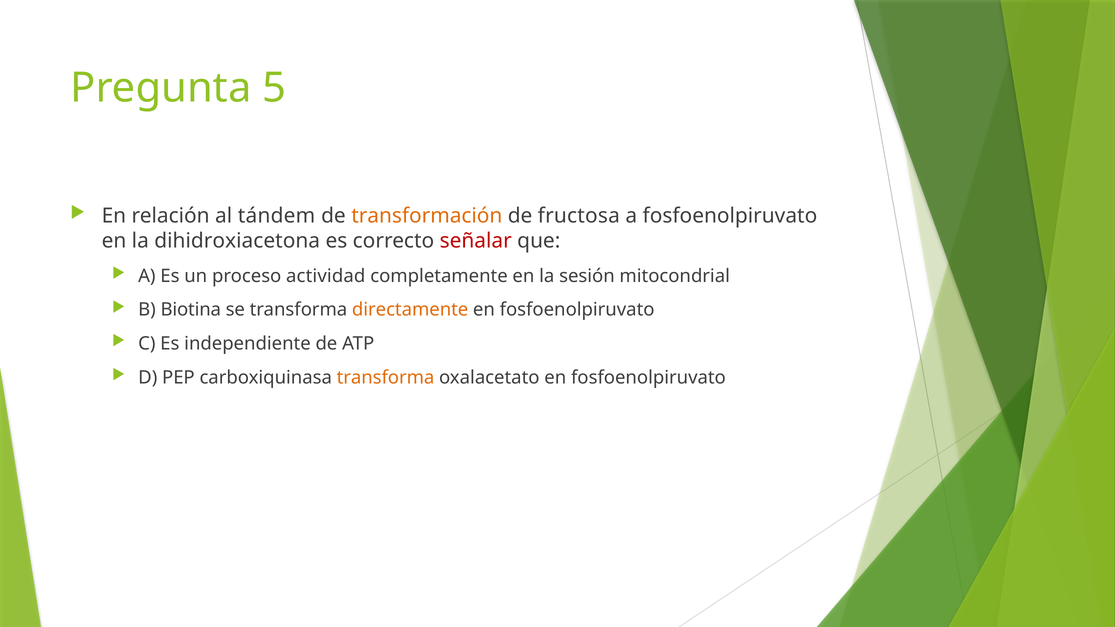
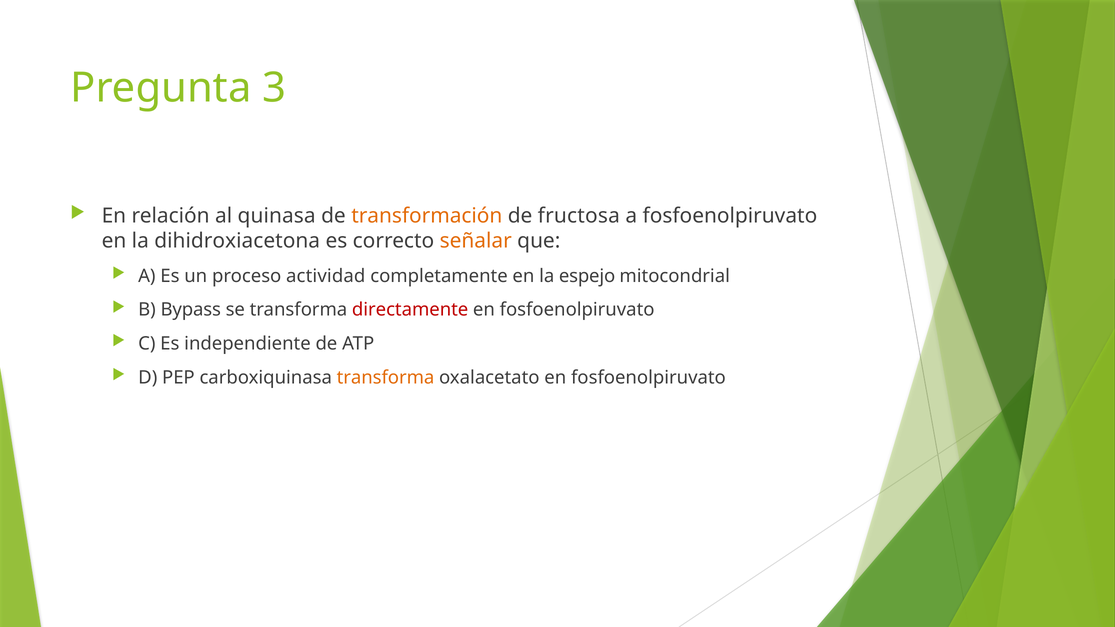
5: 5 -> 3
tándem: tándem -> quinasa
señalar colour: red -> orange
sesión: sesión -> espejo
Biotina: Biotina -> Bypass
directamente colour: orange -> red
